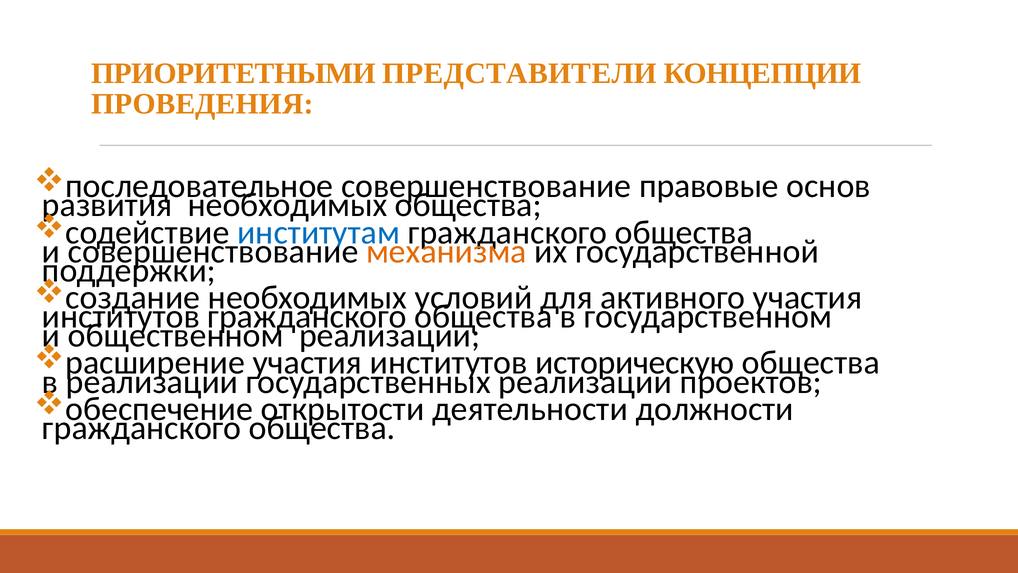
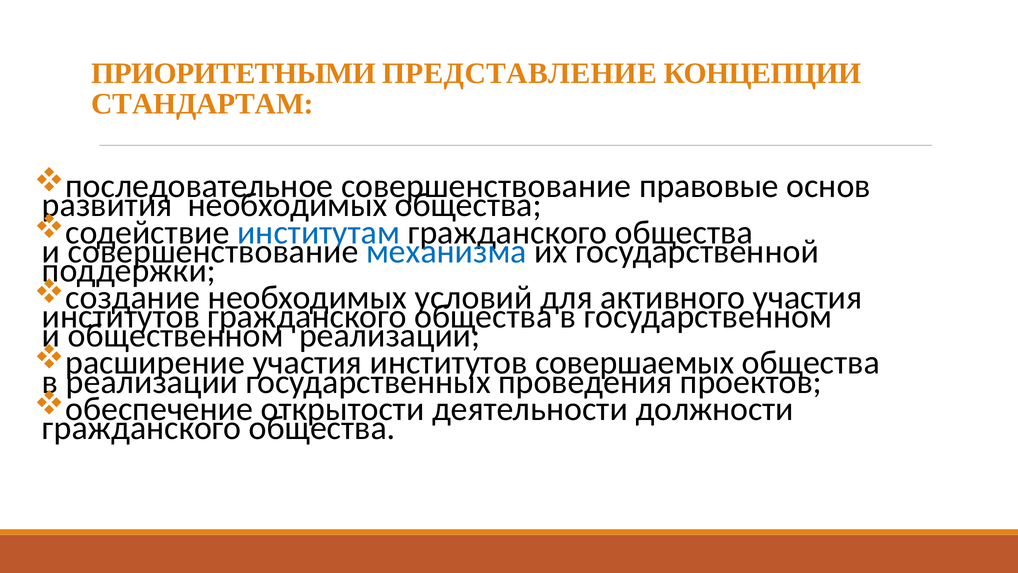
ПРЕДСТАВИТЕЛИ: ПРЕДСТАВИТЕЛИ -> ПРЕДСТАВЛЕНИЕ
ПРОВЕДЕНИЯ: ПРОВЕДЕНИЯ -> СТАНДАРТАМ
механизма colour: orange -> blue
историческую: историческую -> совершаемых
реализации at (585, 382): реализации -> проведения
